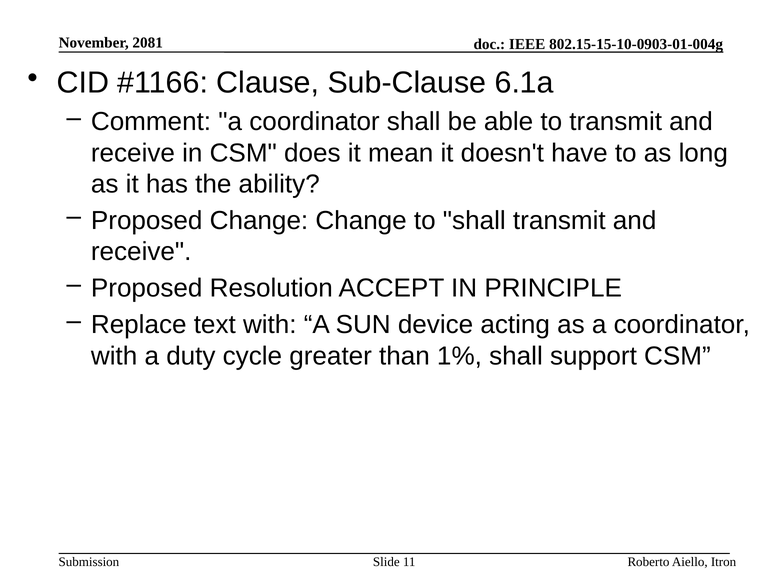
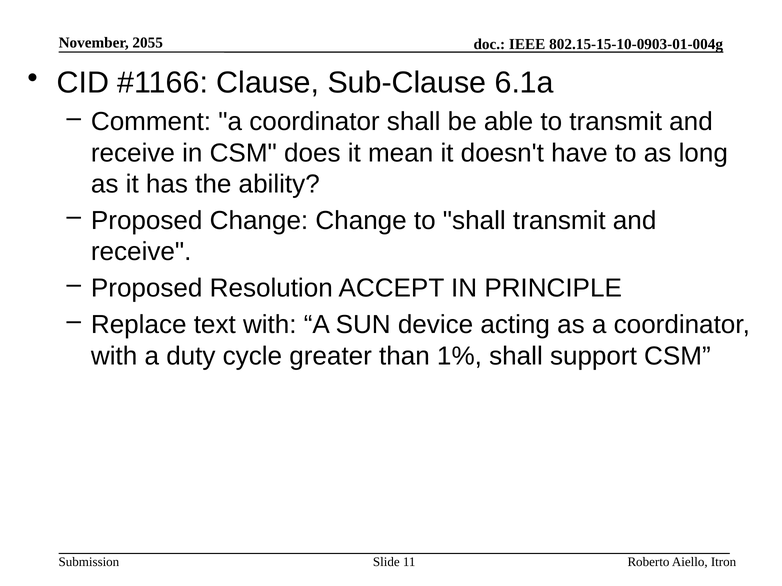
2081: 2081 -> 2055
